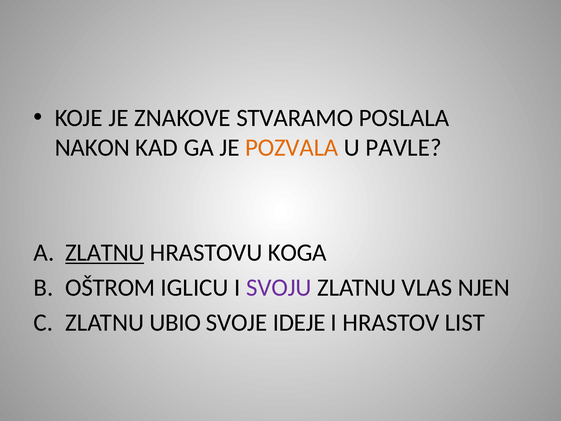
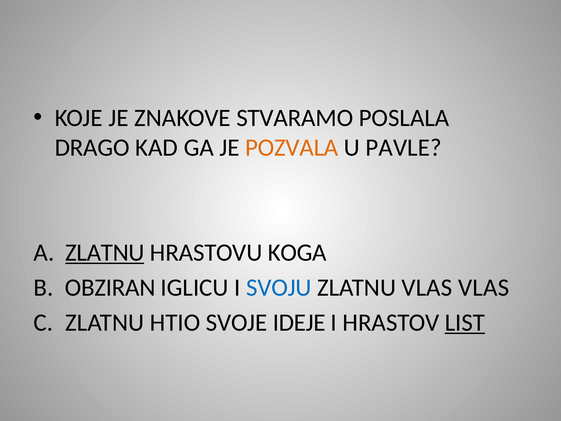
NAKON: NAKON -> DRAGO
OŠTROM: OŠTROM -> OBZIRAN
SVOJU colour: purple -> blue
VLAS NJEN: NJEN -> VLAS
UBIO: UBIO -> HTIO
LIST underline: none -> present
